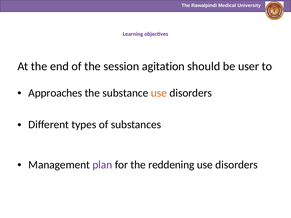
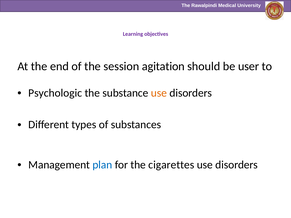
Approaches: Approaches -> Psychologic
plan colour: purple -> blue
reddening: reddening -> cigarettes
